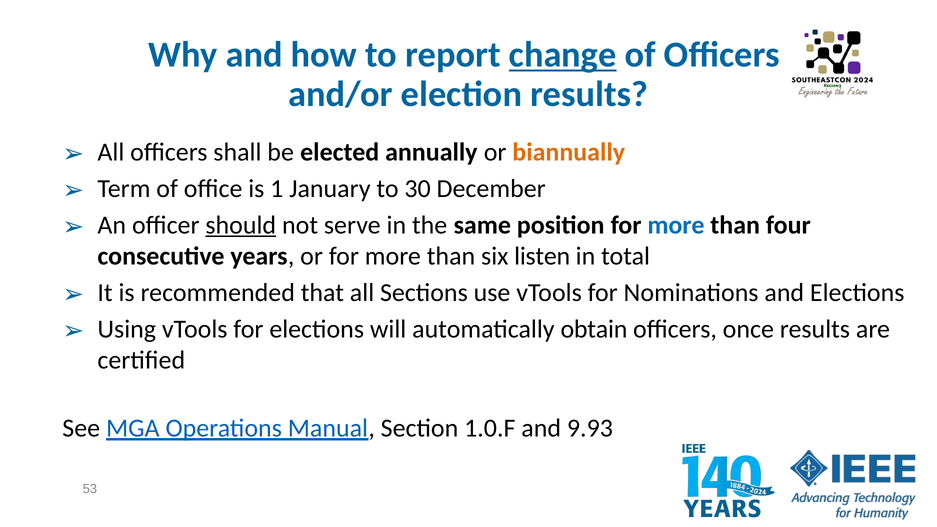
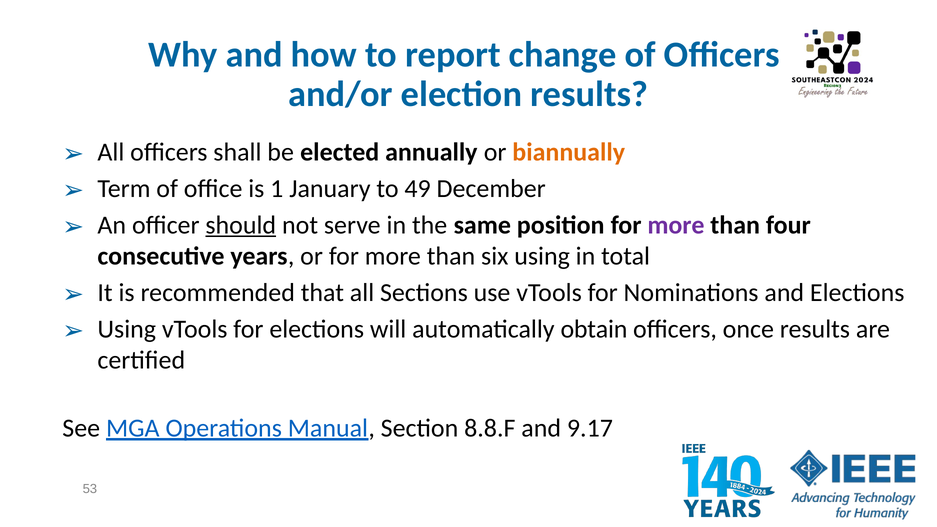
change underline: present -> none
30: 30 -> 49
more at (676, 225) colour: blue -> purple
six listen: listen -> using
1.0.F: 1.0.F -> 8.8.F
9.93: 9.93 -> 9.17
